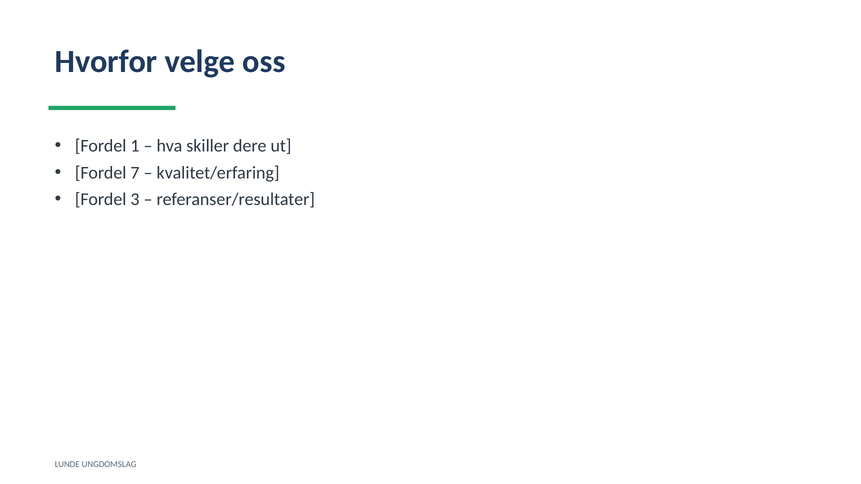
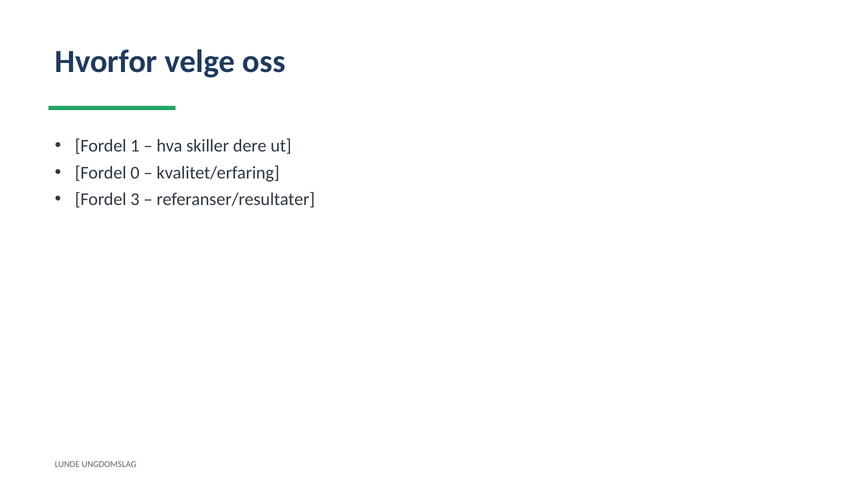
7: 7 -> 0
